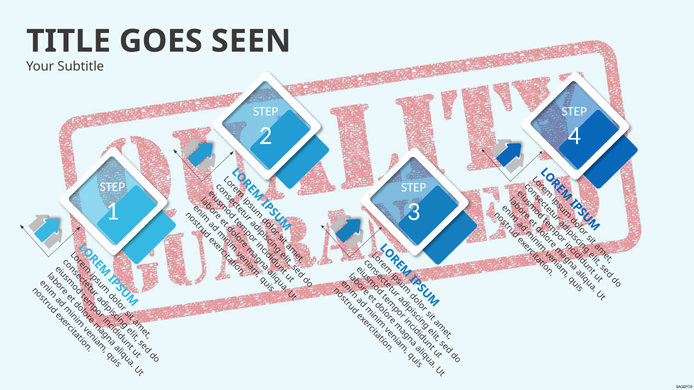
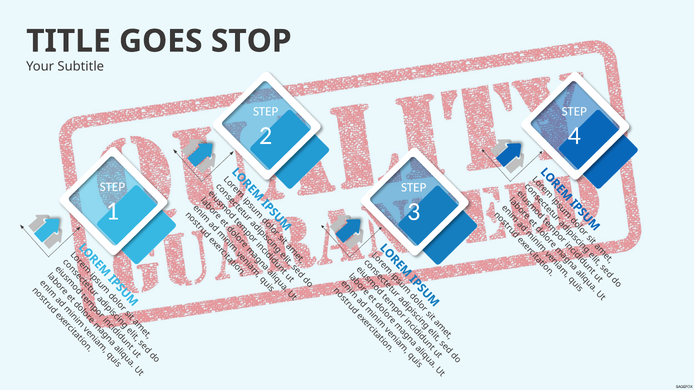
SEEN: SEEN -> STOP
